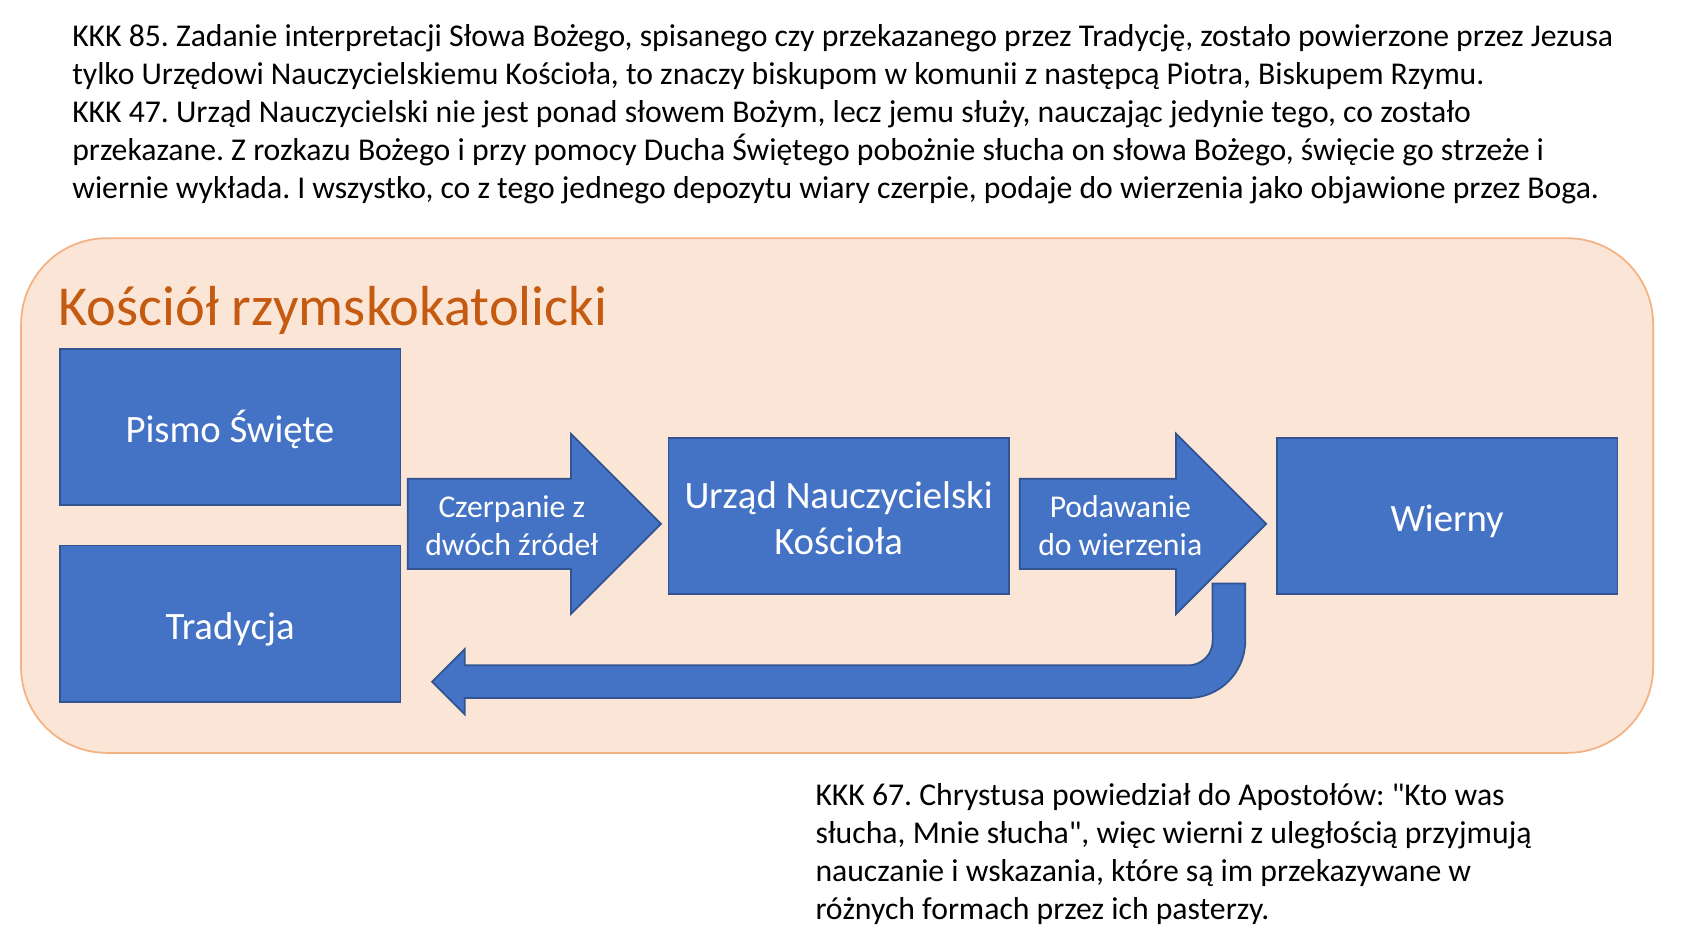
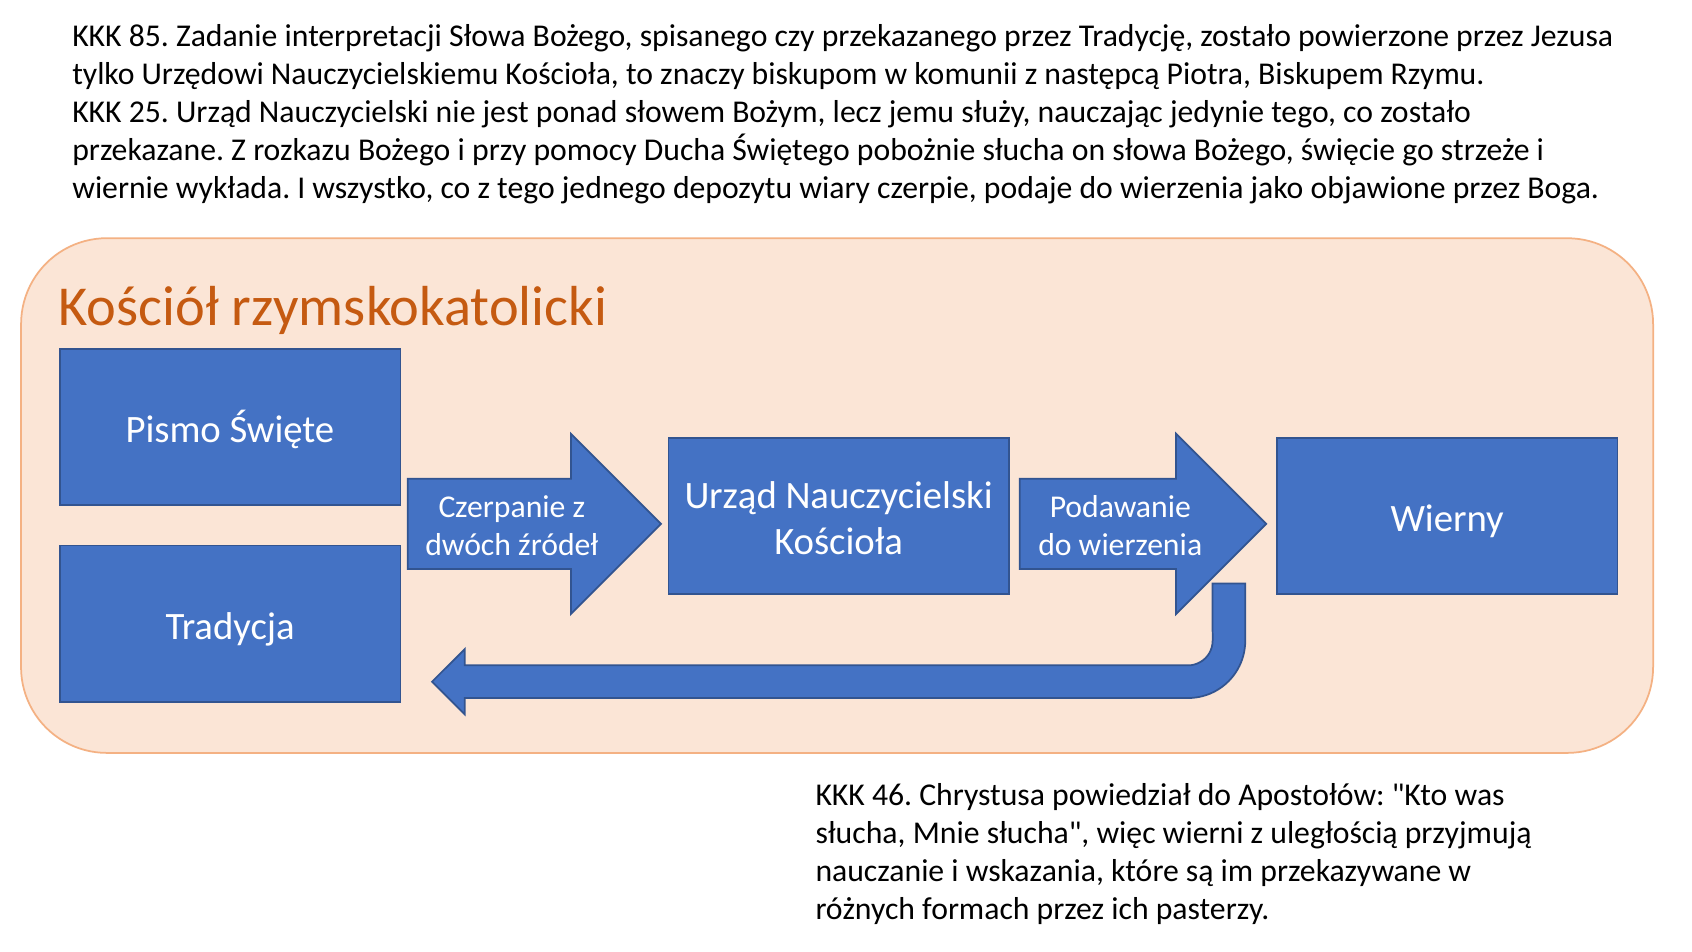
47: 47 -> 25
67: 67 -> 46
